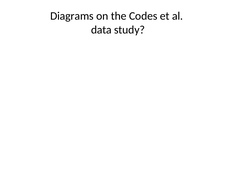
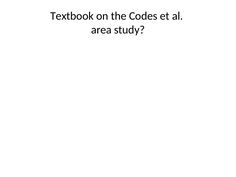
Diagrams: Diagrams -> Textbook
data: data -> area
